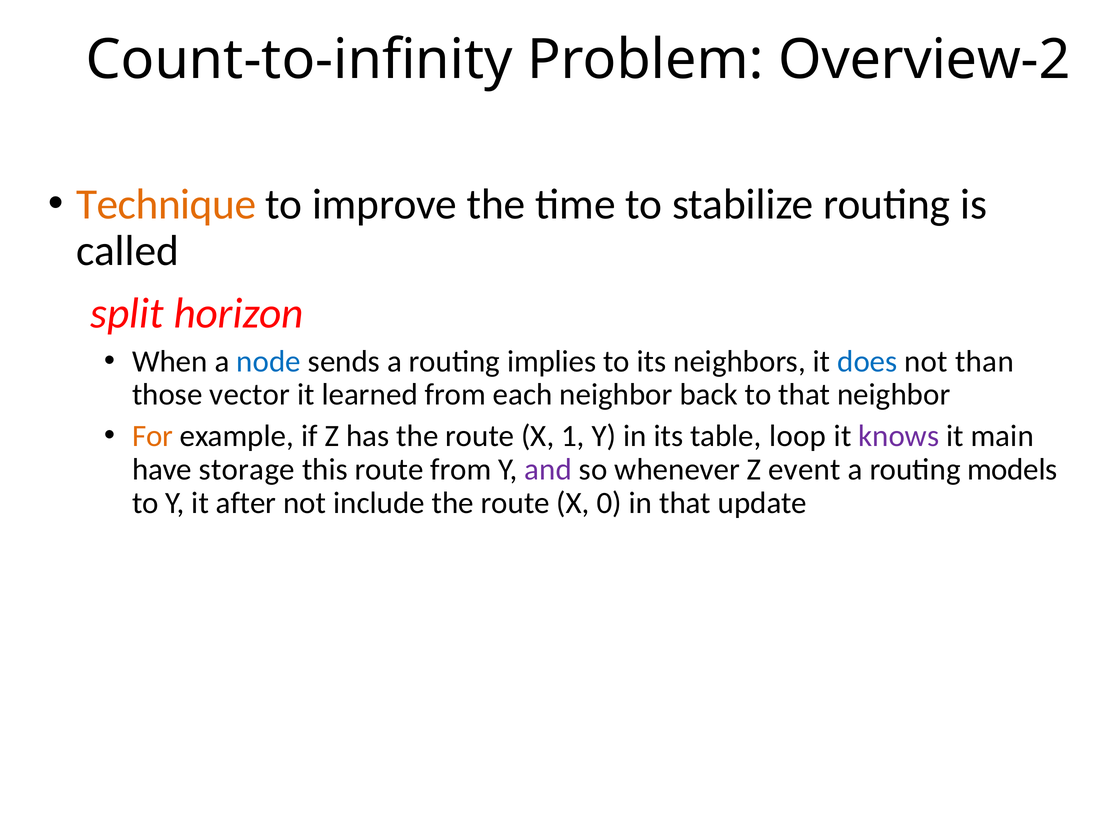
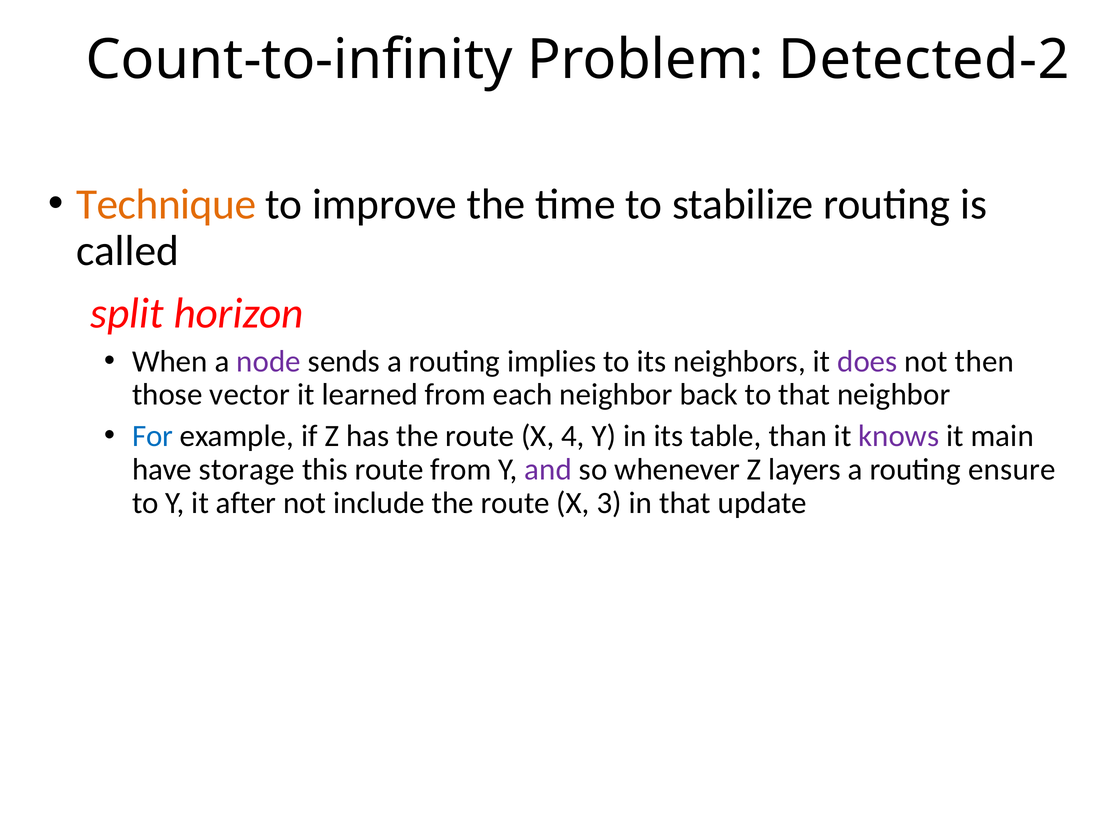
Overview-2: Overview-2 -> Detected-2
node colour: blue -> purple
does colour: blue -> purple
than: than -> then
For colour: orange -> blue
1: 1 -> 4
loop: loop -> than
event: event -> layers
models: models -> ensure
0: 0 -> 3
